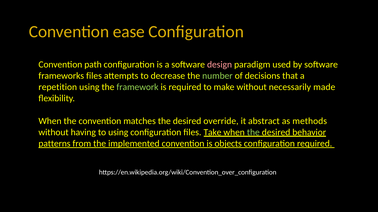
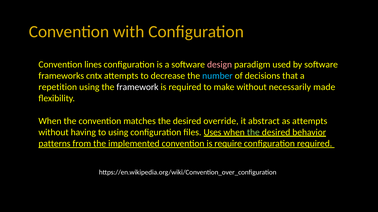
ease: ease -> with
path: path -> lines
frameworks files: files -> cntx
number colour: light green -> light blue
framework colour: light green -> white
as methods: methods -> attempts
Take: Take -> Uses
objects: objects -> require
